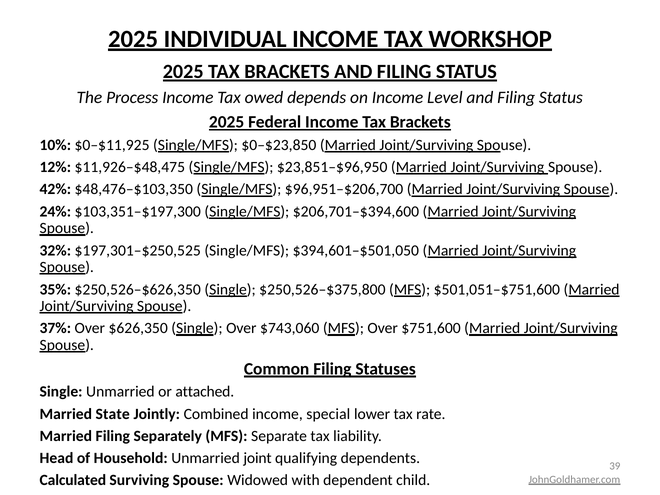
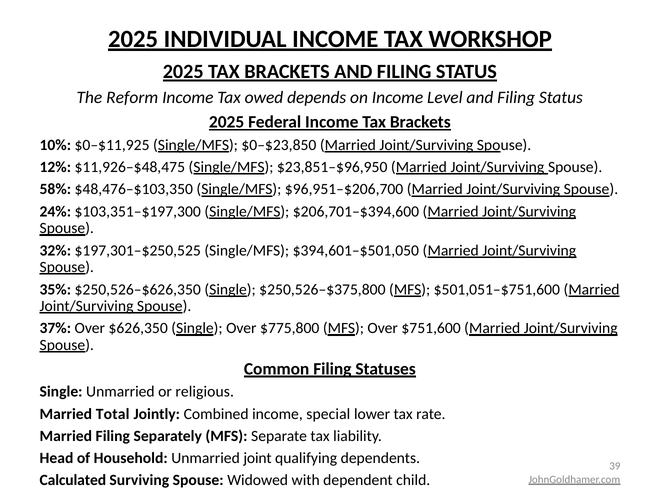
Process: Process -> Reform
42%: 42% -> 58%
$743,060: $743,060 -> $775,800
attached: attached -> religious
State: State -> Total
